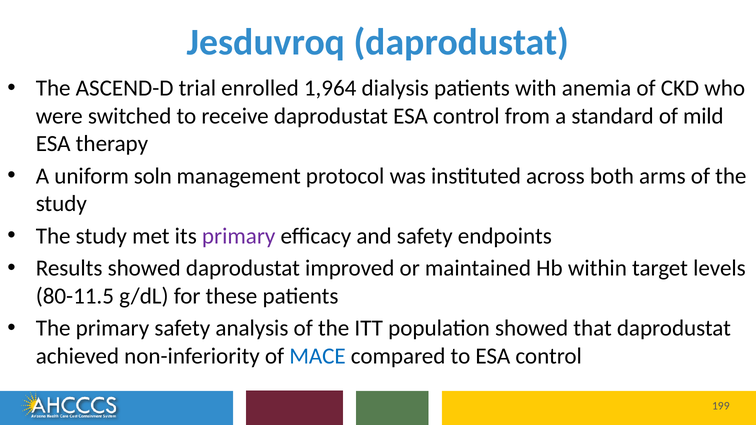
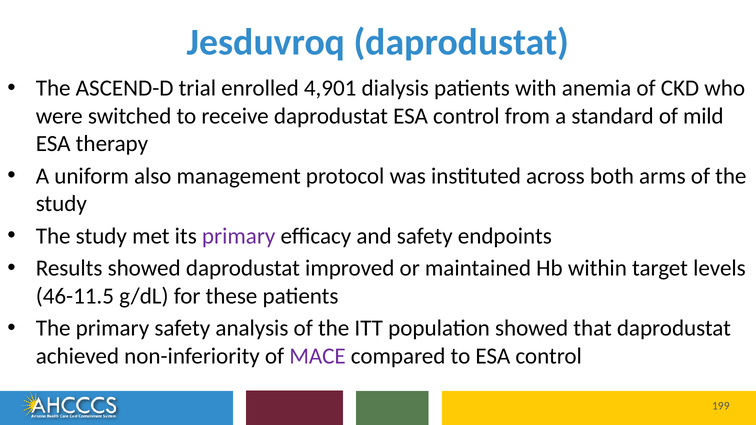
1,964: 1,964 -> 4,901
soln: soln -> also
80-11.5: 80-11.5 -> 46-11.5
MACE colour: blue -> purple
